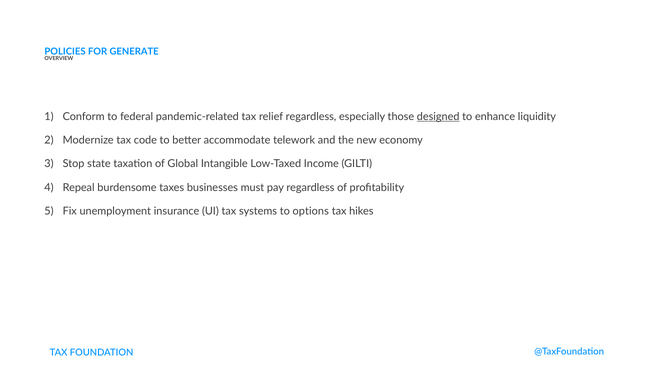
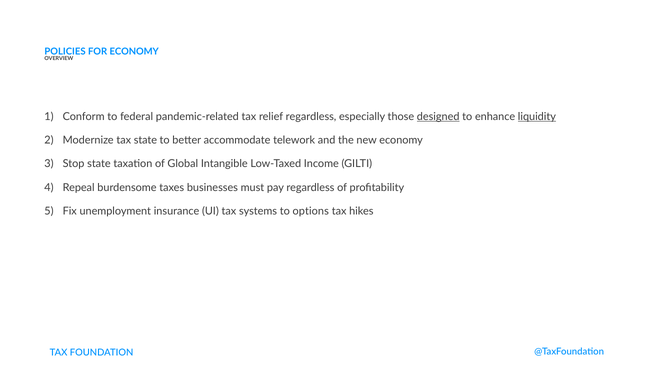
FOR GENERATE: GENERATE -> ECONOMY
liquidity underline: none -> present
tax code: code -> state
